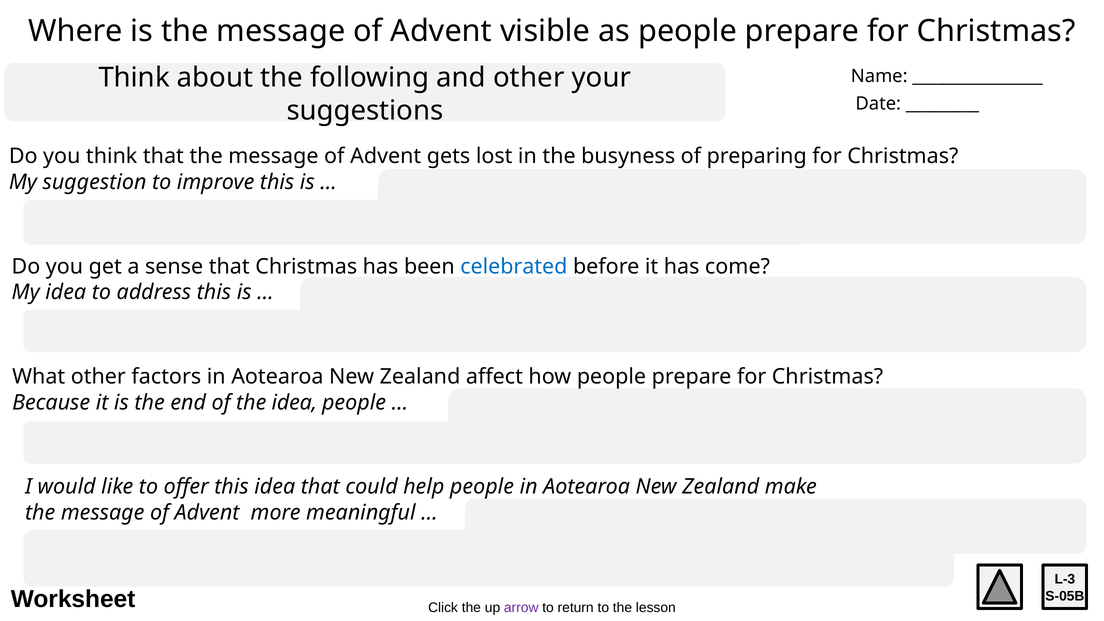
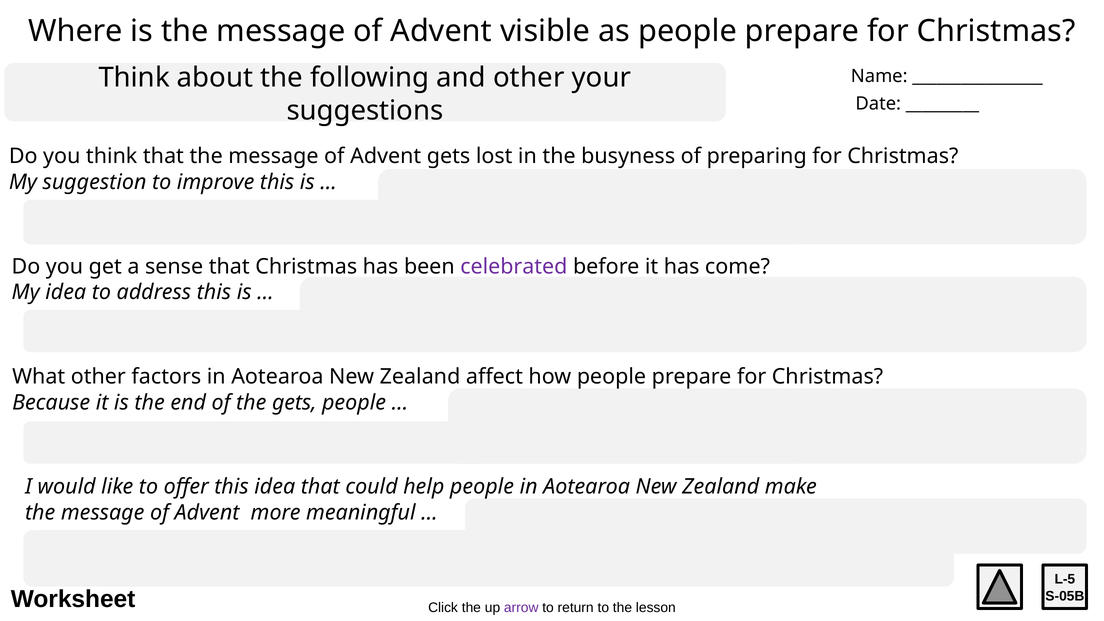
celebrated colour: blue -> purple
the idea: idea -> gets
L-3: L-3 -> L-5
